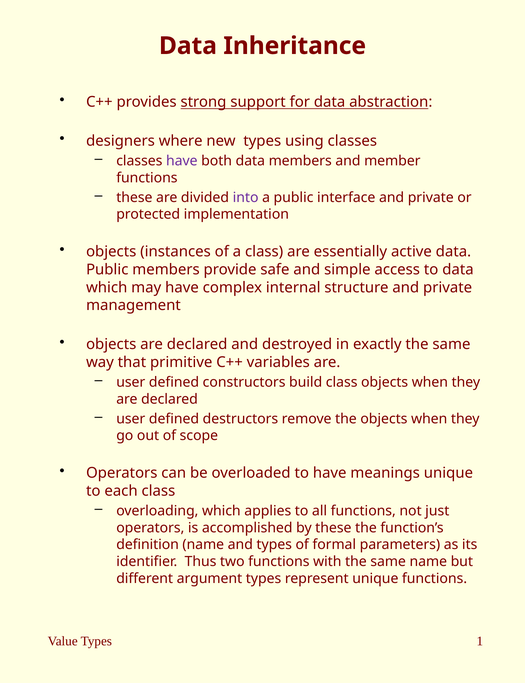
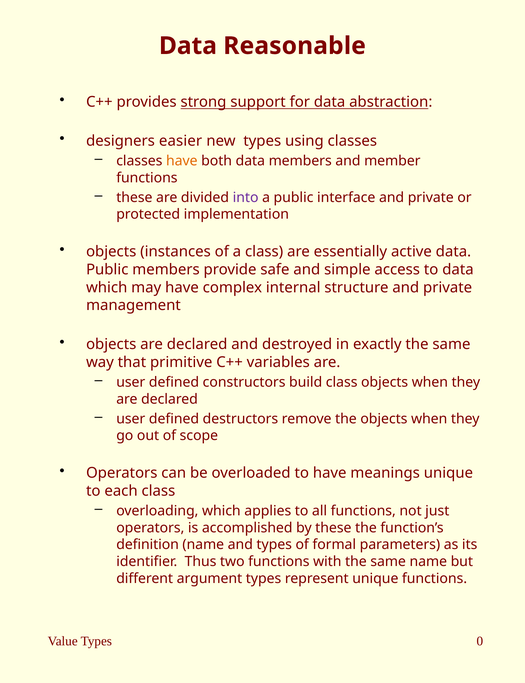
Inheritance: Inheritance -> Reasonable
where: where -> easier
have at (182, 161) colour: purple -> orange
1: 1 -> 0
